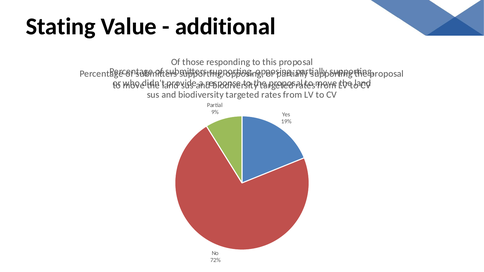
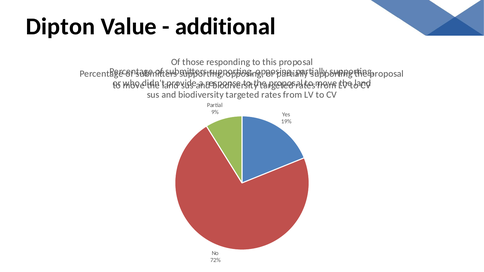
Stating: Stating -> Dipton
